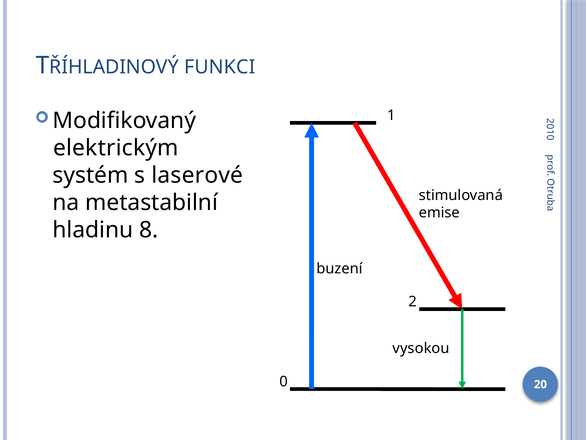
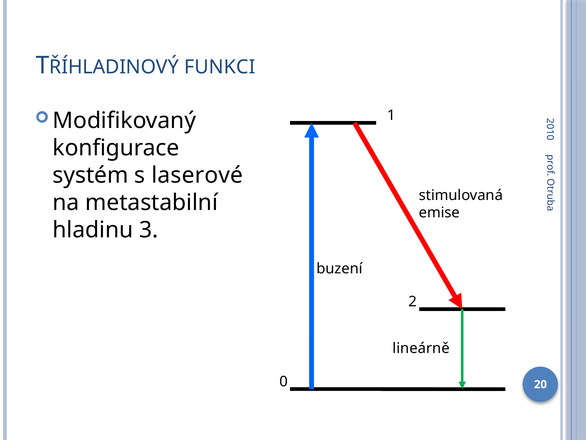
elektrickým: elektrickým -> konfigurace
8: 8 -> 3
vysokou: vysokou -> lineárně
